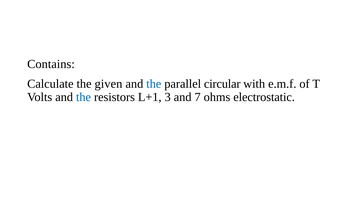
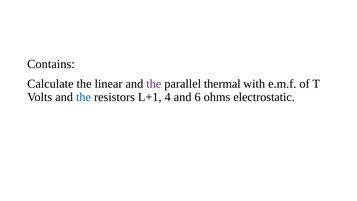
given: given -> linear
the at (154, 84) colour: blue -> purple
circular: circular -> thermal
3: 3 -> 4
7: 7 -> 6
